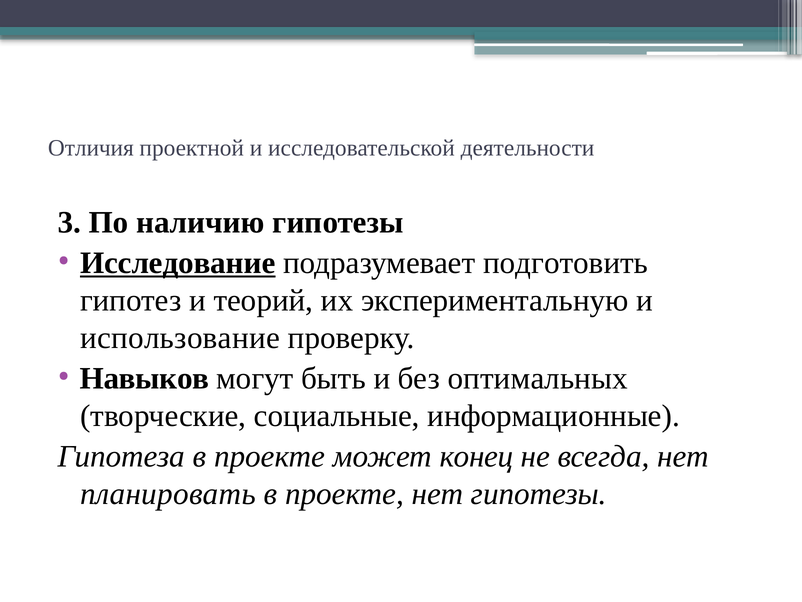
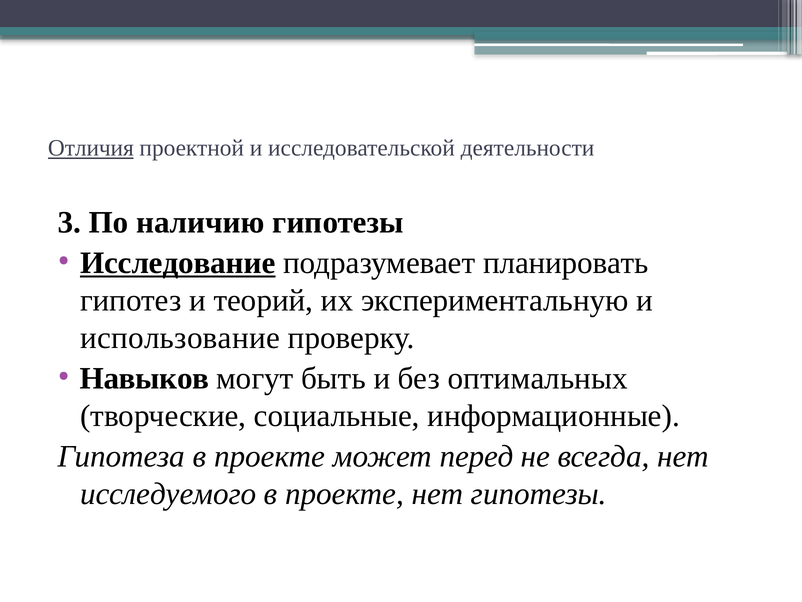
Отличия underline: none -> present
подготовить: подготовить -> планировать
конец: конец -> перед
планировать: планировать -> исследуемого
